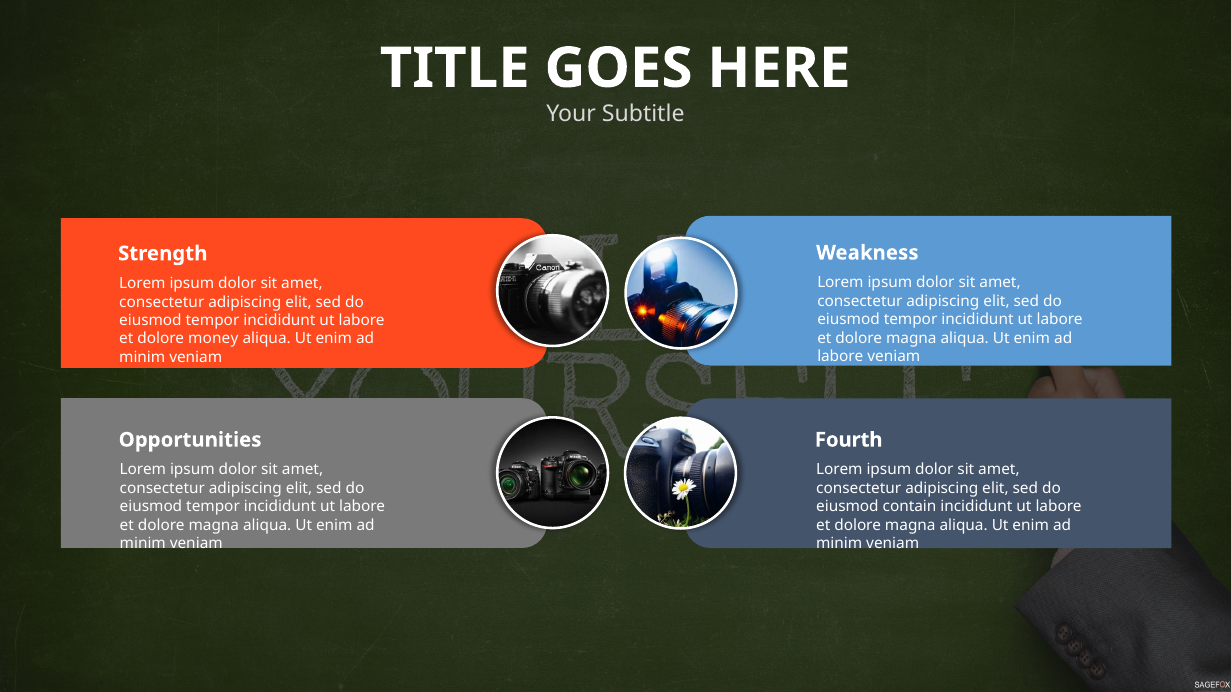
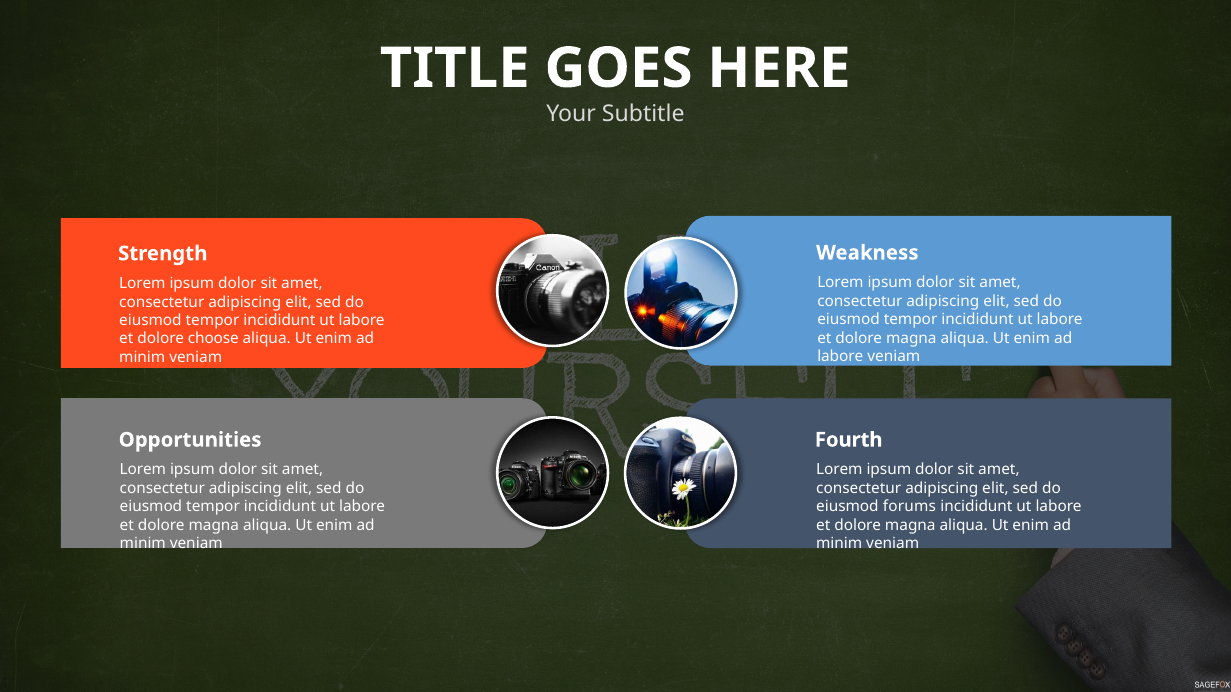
money: money -> choose
contain: contain -> forums
